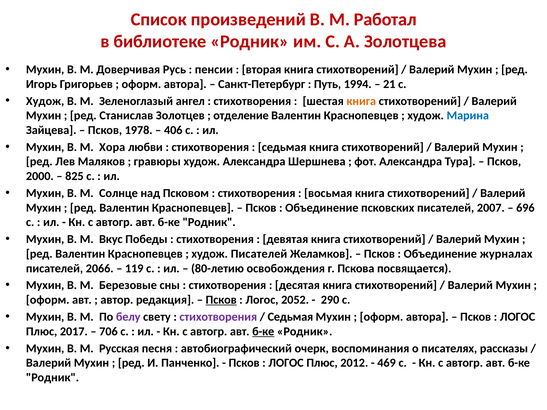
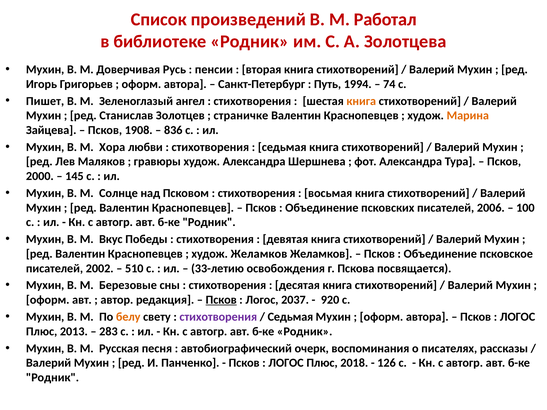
21: 21 -> 74
Худож at (45, 101): Худож -> Пишет
отделение: отделение -> страничке
Марина colour: blue -> orange
1978: 1978 -> 1908
406: 406 -> 836
825: 825 -> 145
2007: 2007 -> 2006
696: 696 -> 100
худож Писателей: Писателей -> Желамков
журналах: журналах -> псковское
2066: 2066 -> 2002
119: 119 -> 510
80-летию: 80-летию -> 33-летию
2052: 2052 -> 2037
290: 290 -> 920
белу colour: purple -> orange
2017: 2017 -> 2013
706: 706 -> 283
б-ке at (263, 332) underline: present -> none
2012: 2012 -> 2018
469: 469 -> 126
